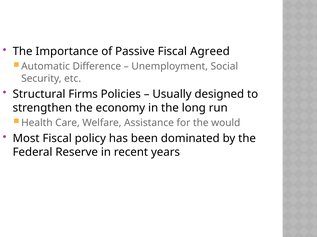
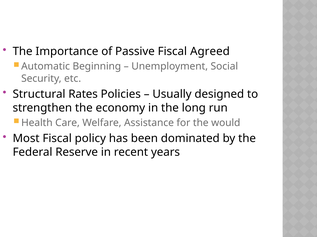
Difference: Difference -> Beginning
Firms: Firms -> Rates
